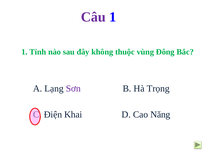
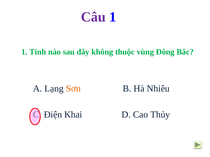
Sơn colour: purple -> orange
Trọng: Trọng -> Nhiêu
Năng: Năng -> Thủy
